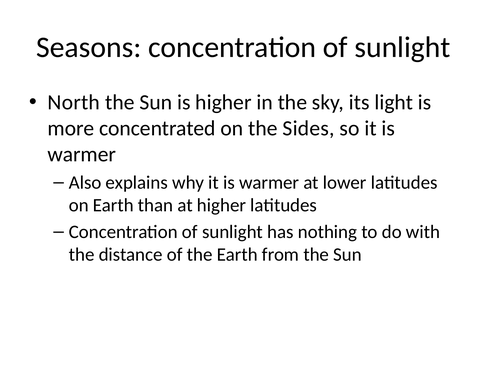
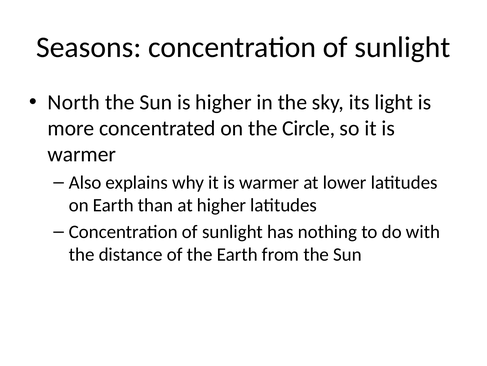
Sides: Sides -> Circle
